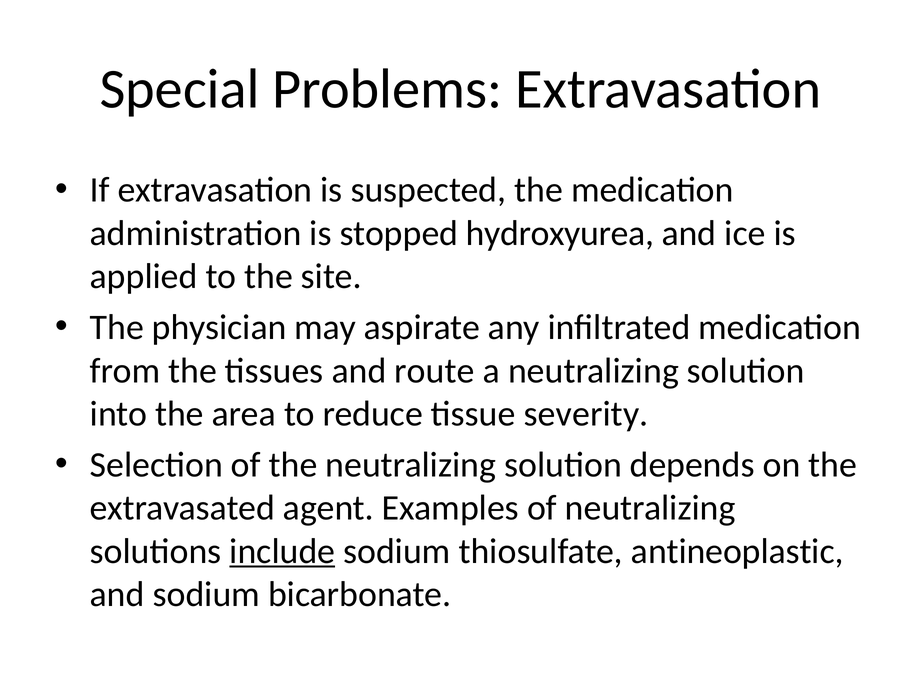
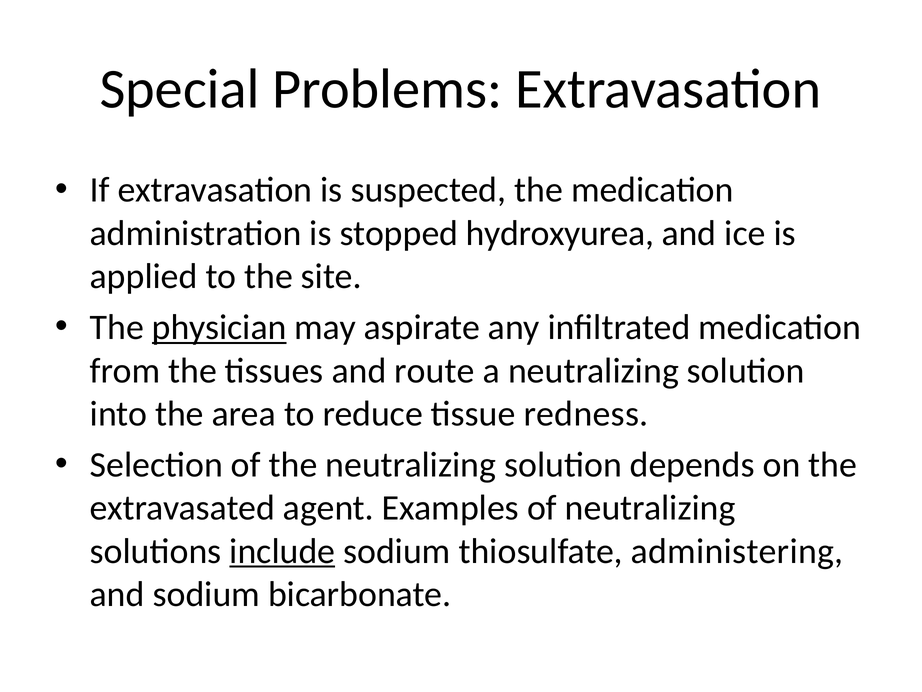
physician underline: none -> present
severity: severity -> redness
antineoplastic: antineoplastic -> administering
